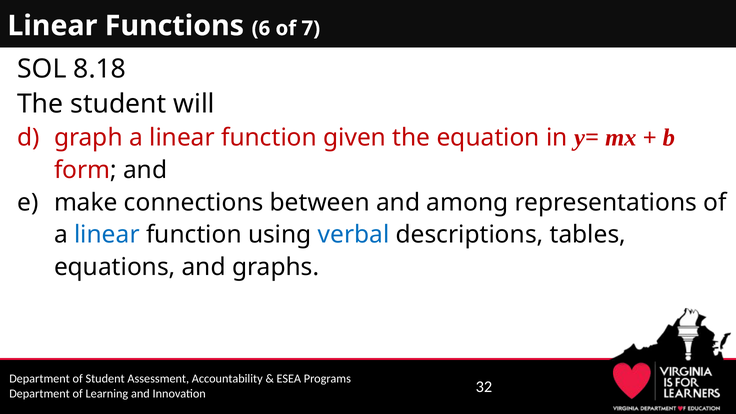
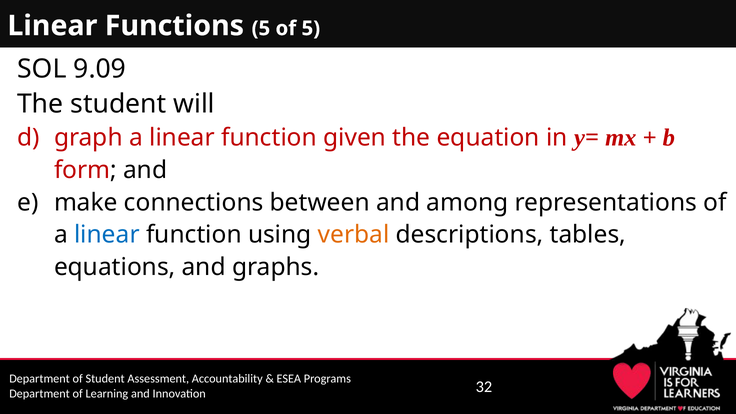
Functions 6: 6 -> 5
of 7: 7 -> 5
8.18: 8.18 -> 9.09
verbal colour: blue -> orange
